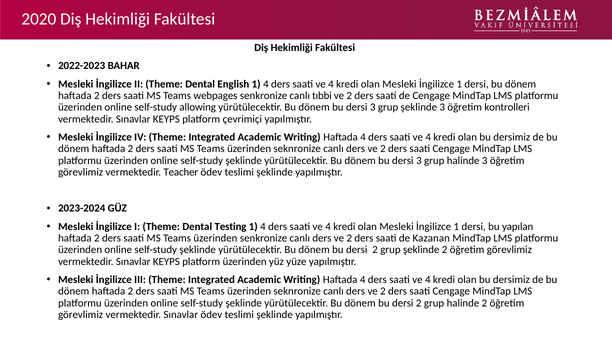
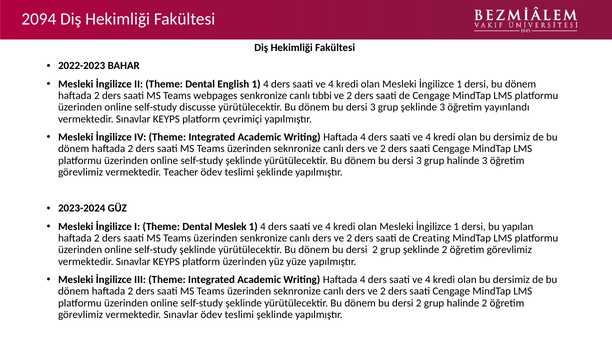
2020: 2020 -> 2094
allowing: allowing -> discusse
kontrolleri: kontrolleri -> yayınlandı
Testing: Testing -> Meslek
Kazanan: Kazanan -> Creating
